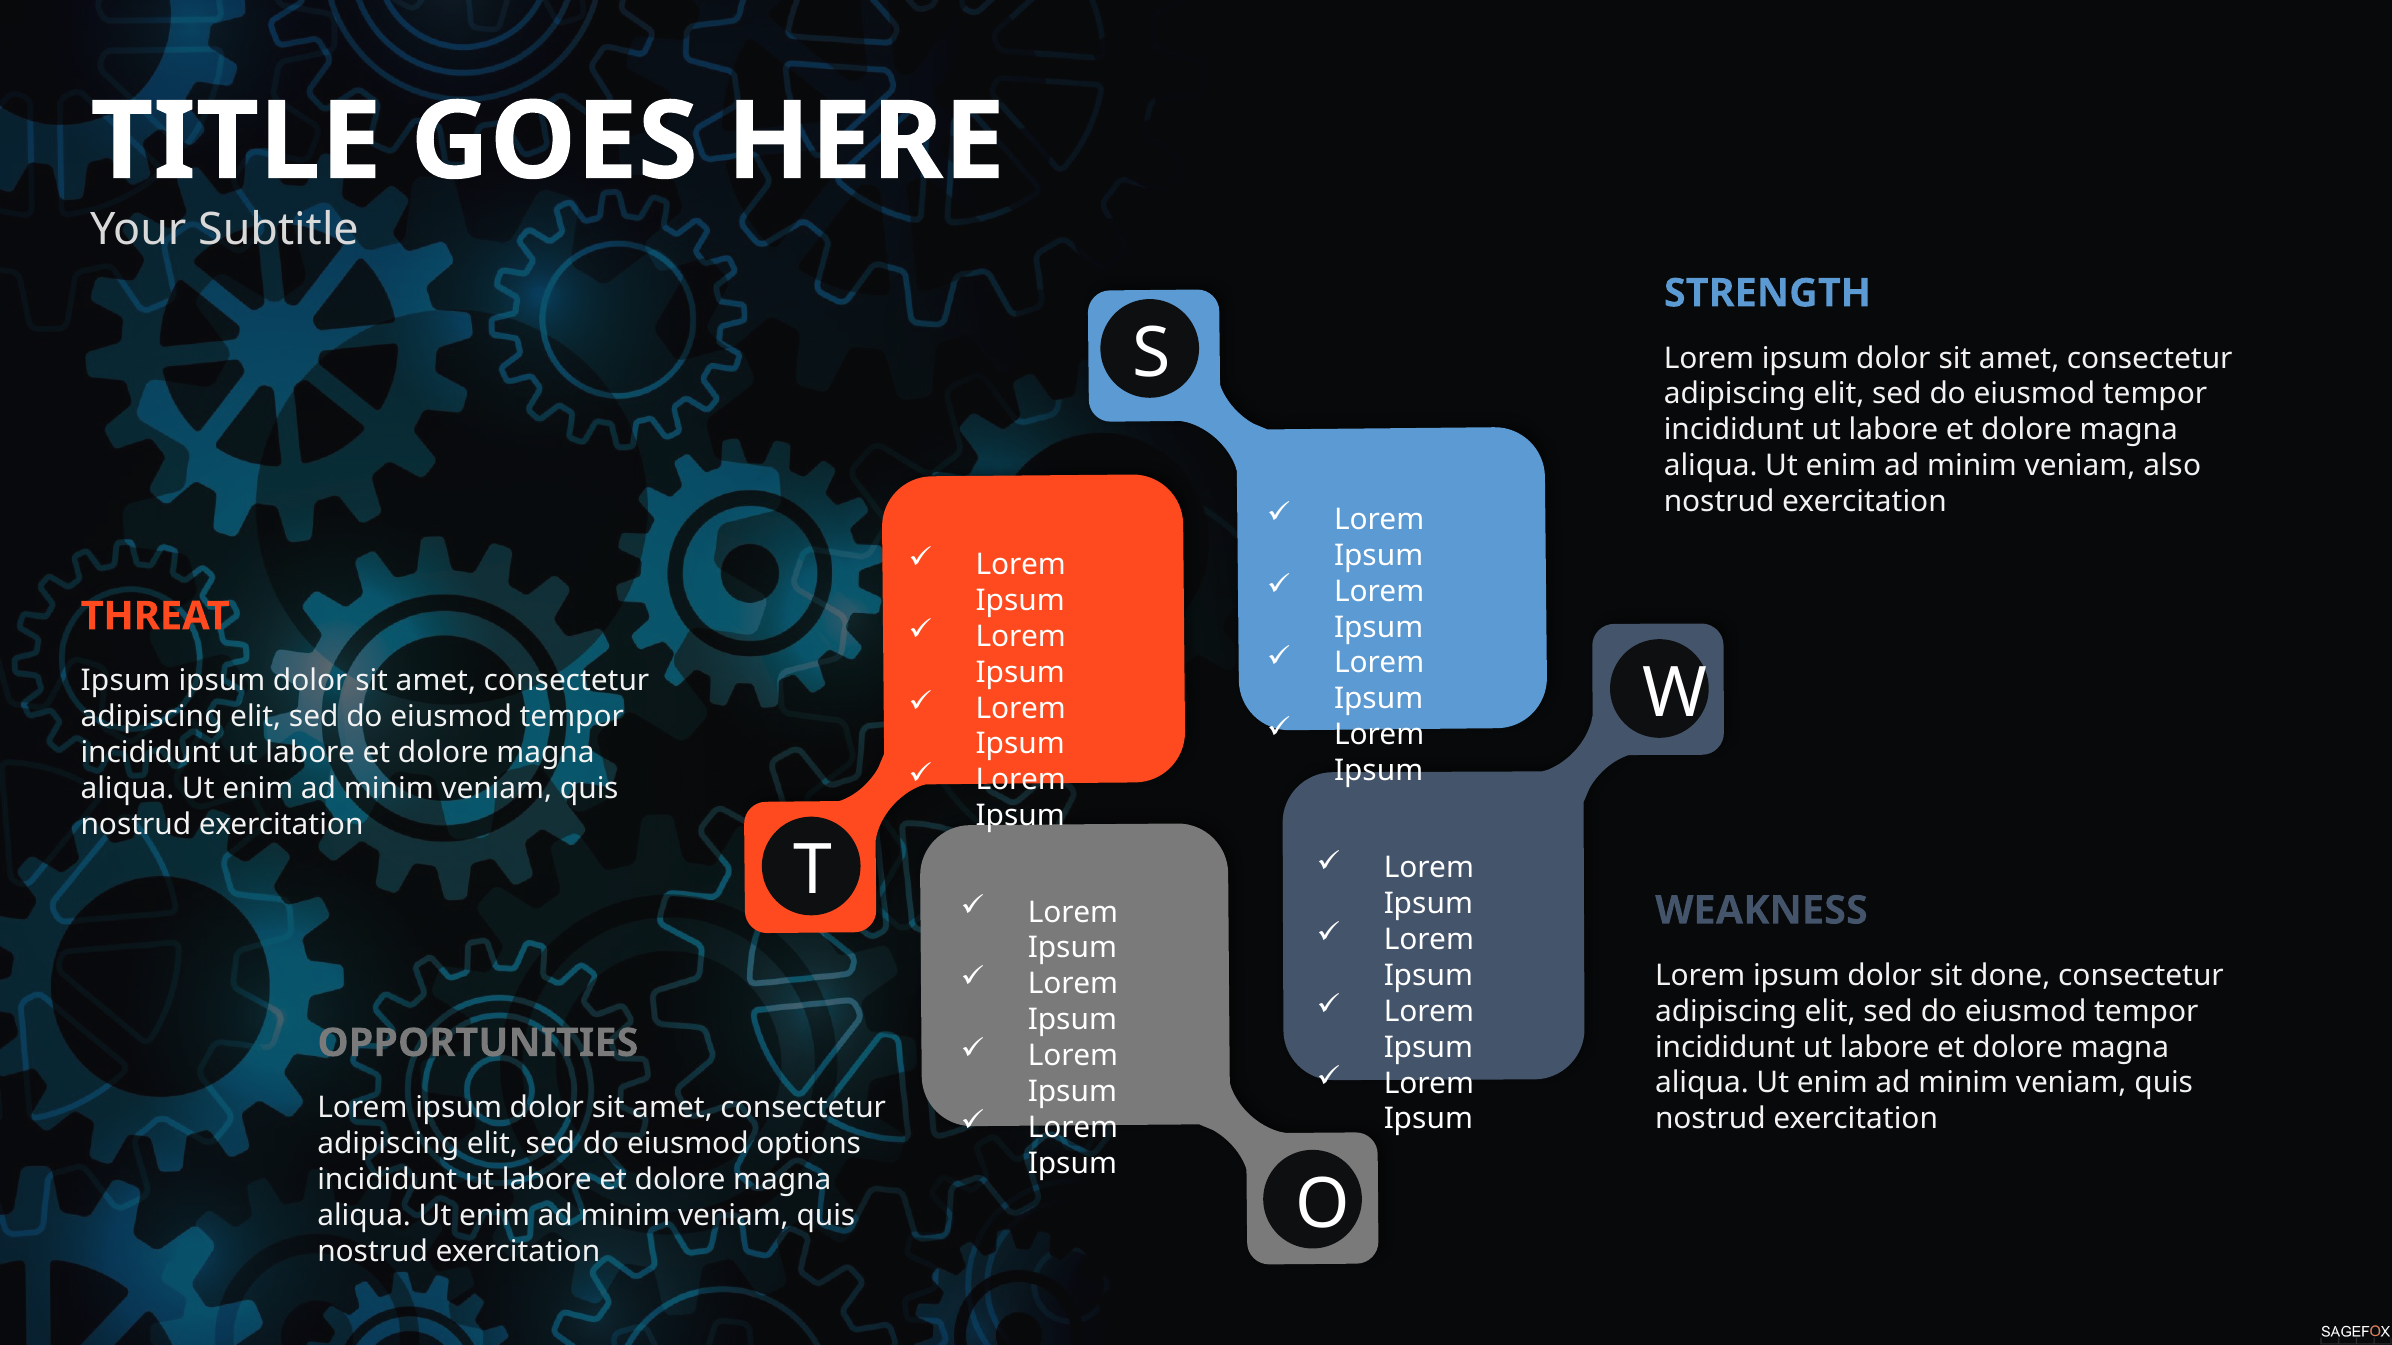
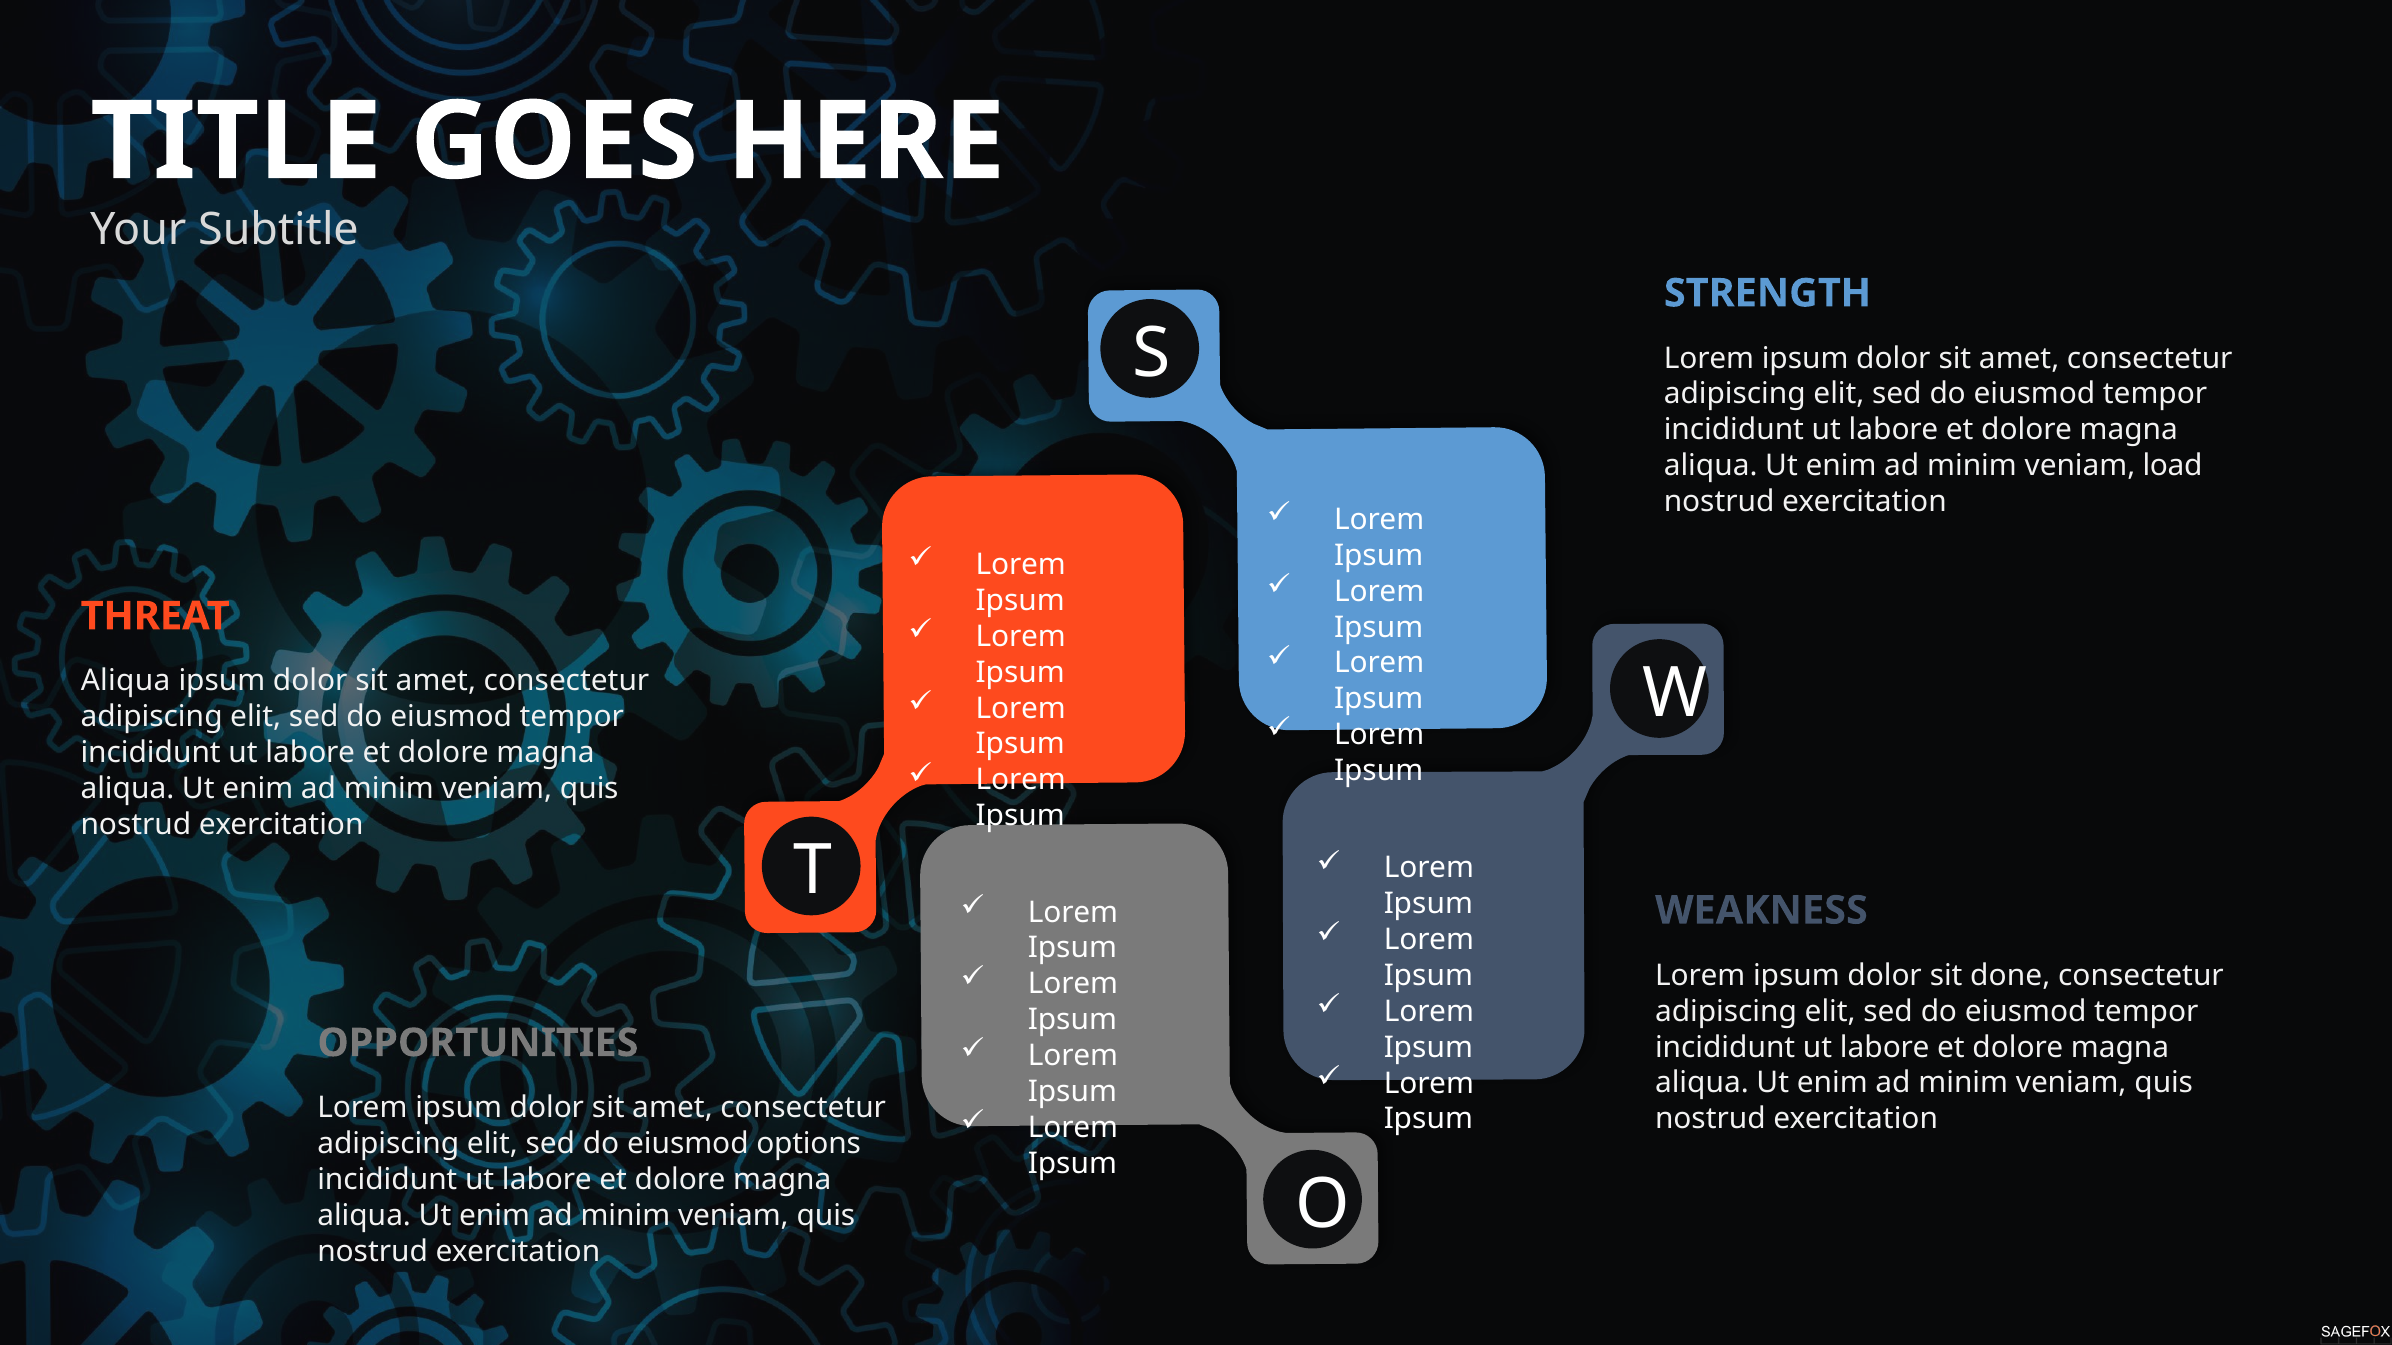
also: also -> load
Ipsum at (126, 681): Ipsum -> Aliqua
